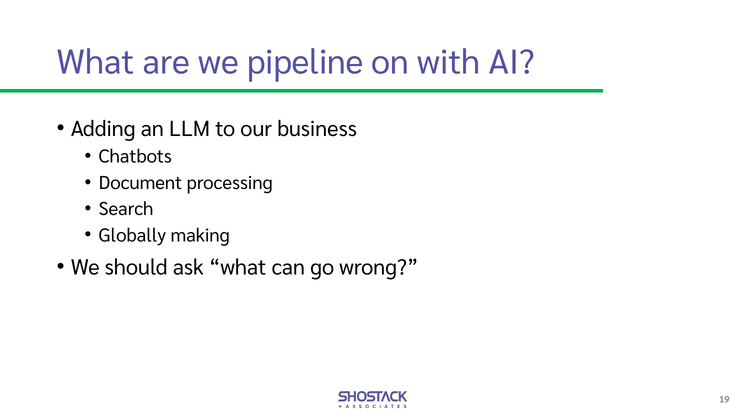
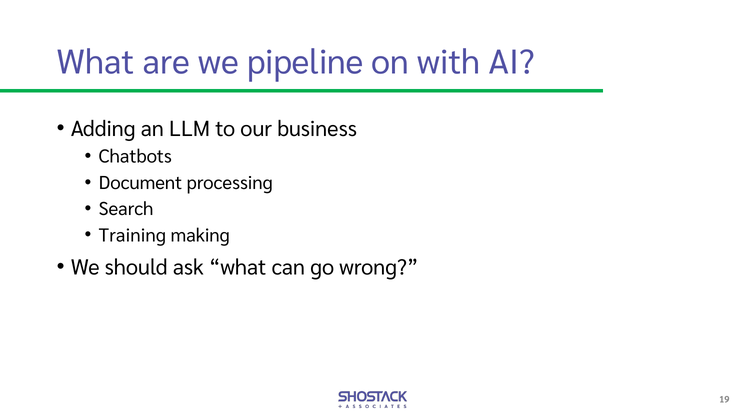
Globally: Globally -> Training
